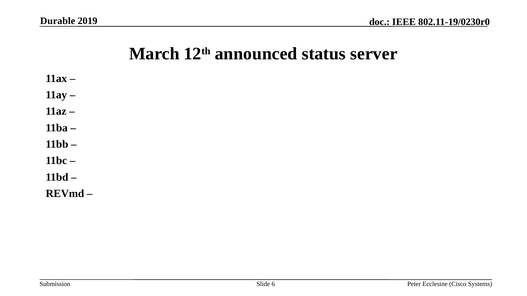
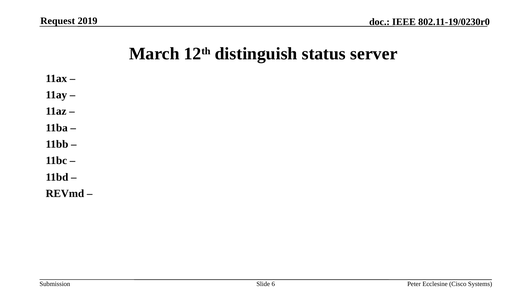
Durable: Durable -> Request
announced: announced -> distinguish
